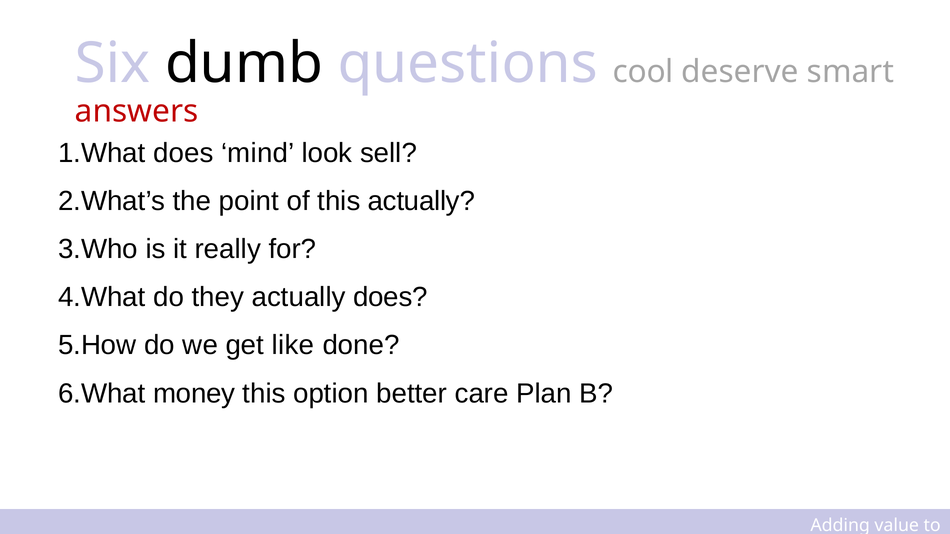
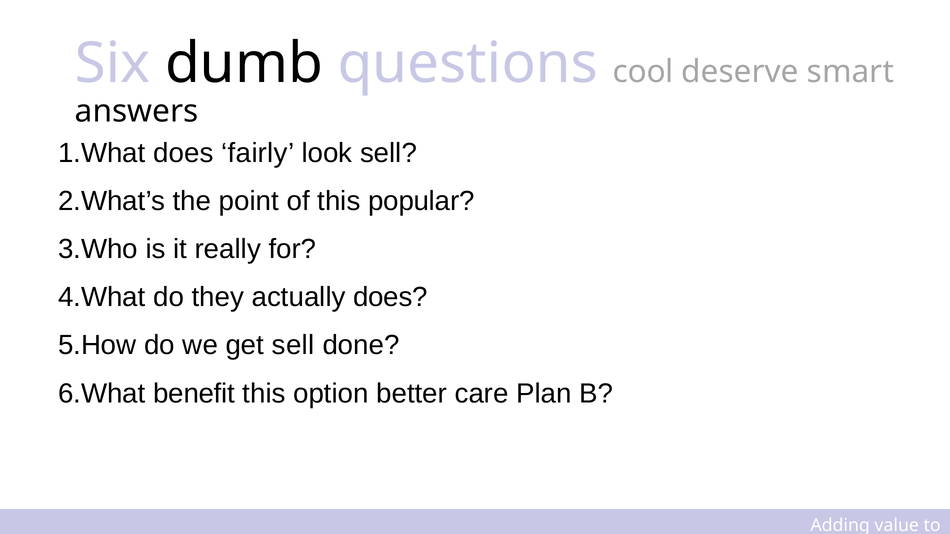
answers colour: red -> black
mind: mind -> fairly
this actually: actually -> popular
get like: like -> sell
money: money -> benefit
